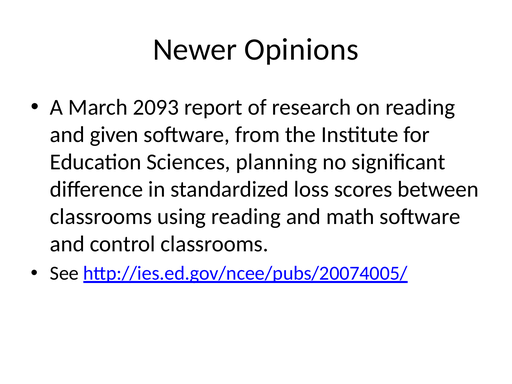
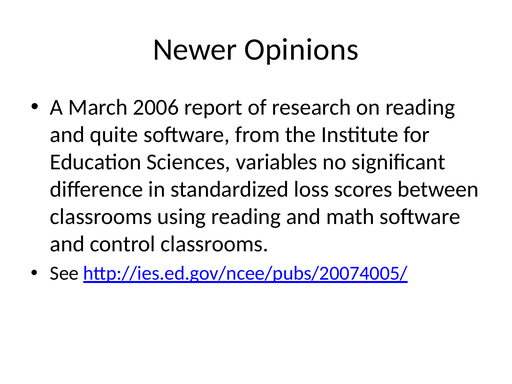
2093: 2093 -> 2006
given: given -> quite
planning: planning -> variables
